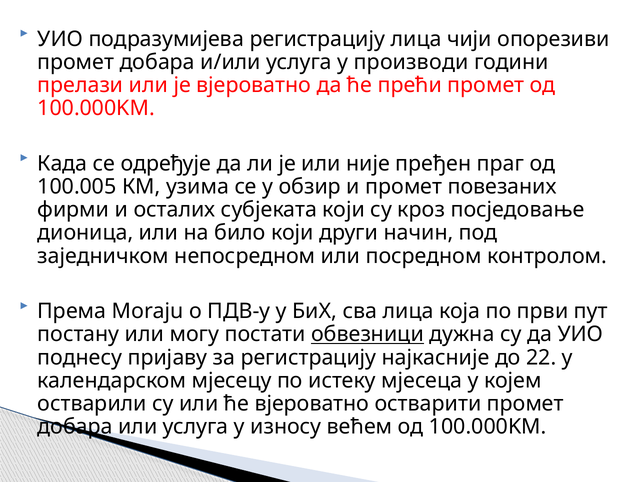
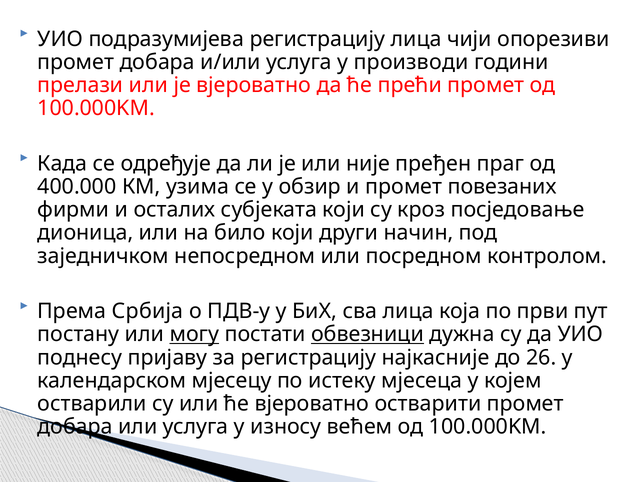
100.005: 100.005 -> 400.000
Moraju: Moraju -> Србија
могу underline: none -> present
22: 22 -> 26
